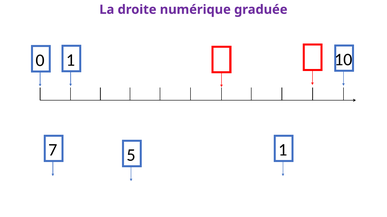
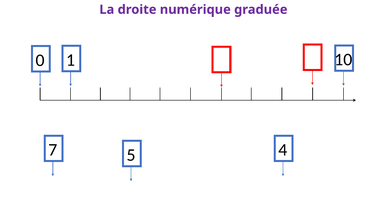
7 1: 1 -> 4
